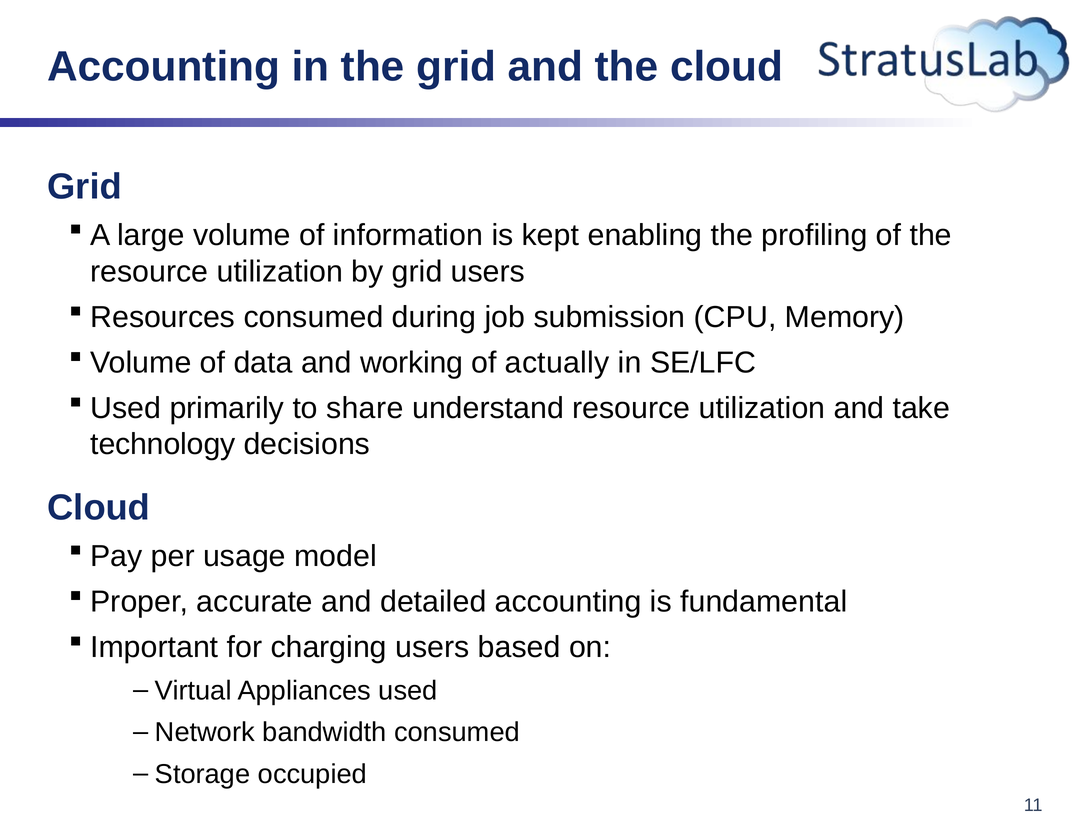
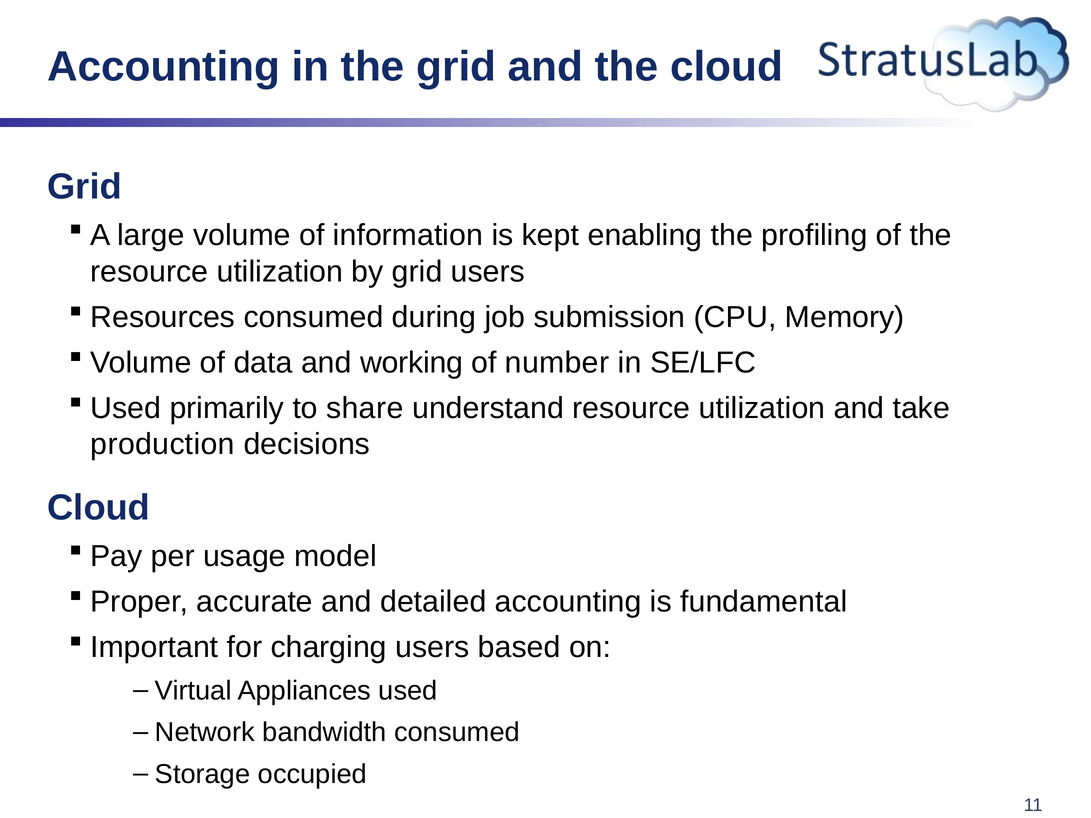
actually: actually -> number
technology: technology -> production
